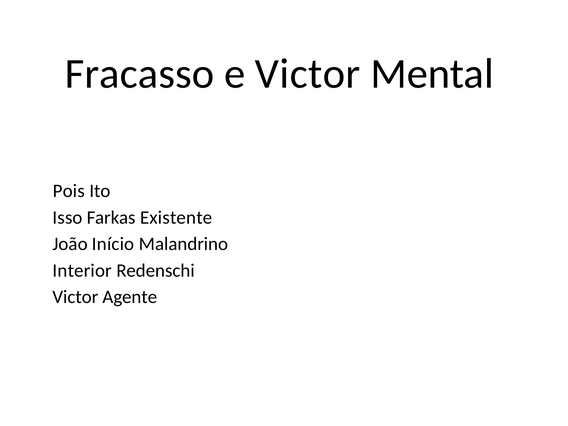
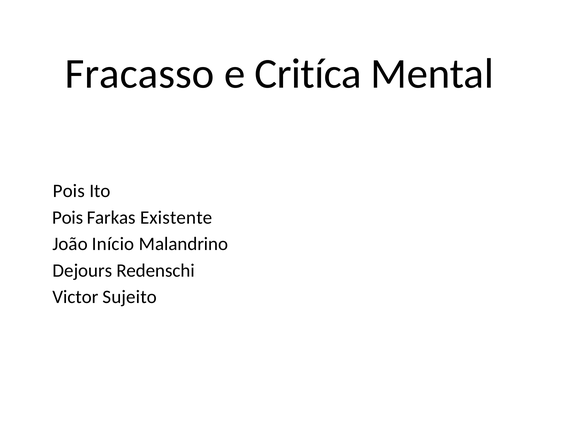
e Victor: Victor -> Critíca
Isso at (68, 218): Isso -> Pois
Interior: Interior -> Dejours
Agente: Agente -> Sujeito
